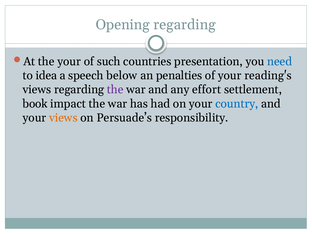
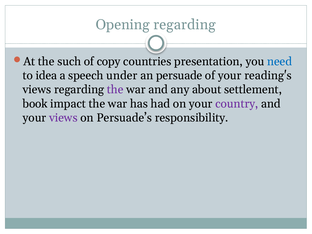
the your: your -> such
such: such -> copy
below: below -> under
penalties: penalties -> persuade
effort: effort -> about
country colour: blue -> purple
views at (63, 118) colour: orange -> purple
